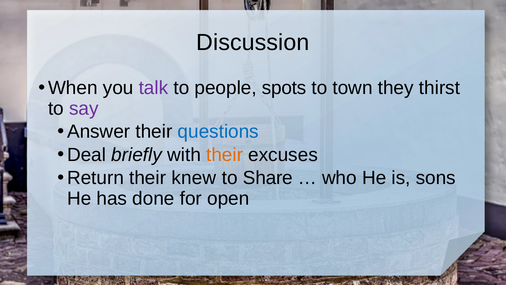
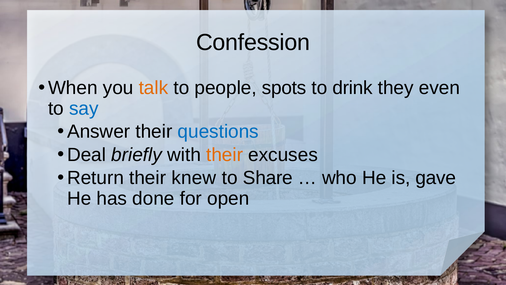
Discussion: Discussion -> Confession
talk colour: purple -> orange
town: town -> drink
thirst: thirst -> even
say colour: purple -> blue
sons: sons -> gave
